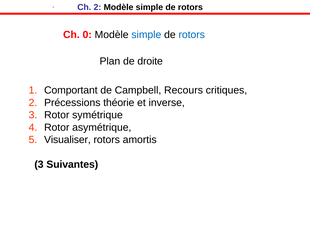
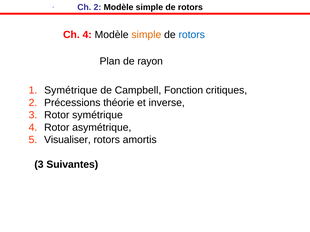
Ch 0: 0 -> 4
simple at (146, 35) colour: blue -> orange
droite: droite -> rayon
Comportant at (71, 91): Comportant -> Symétrique
Recours: Recours -> Fonction
